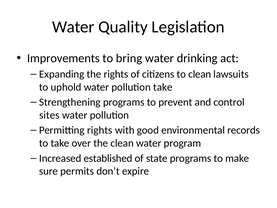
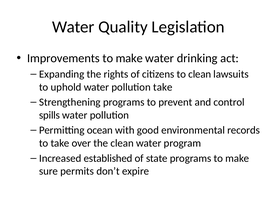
Improvements to bring: bring -> make
sites: sites -> spills
Permitting rights: rights -> ocean
